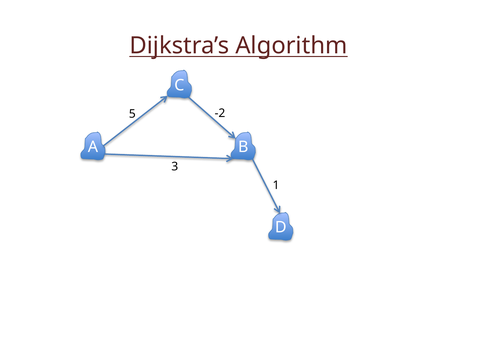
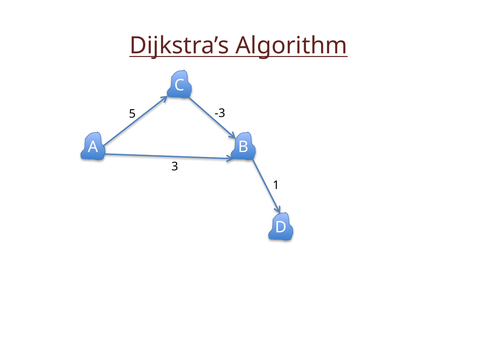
-2: -2 -> -3
